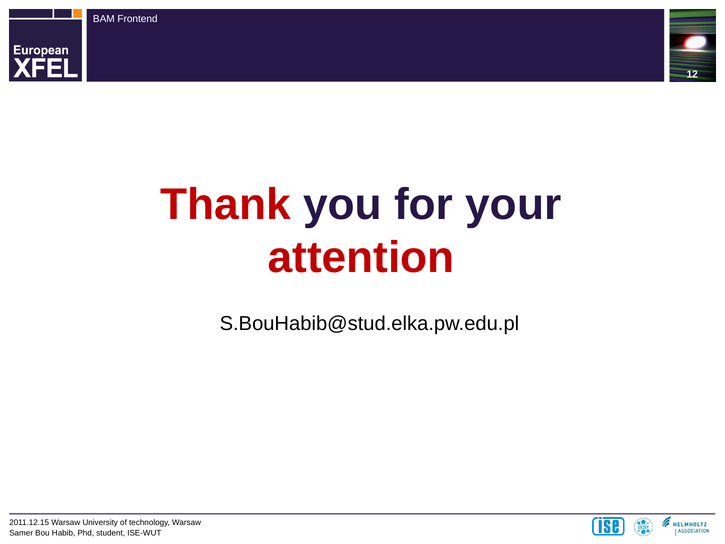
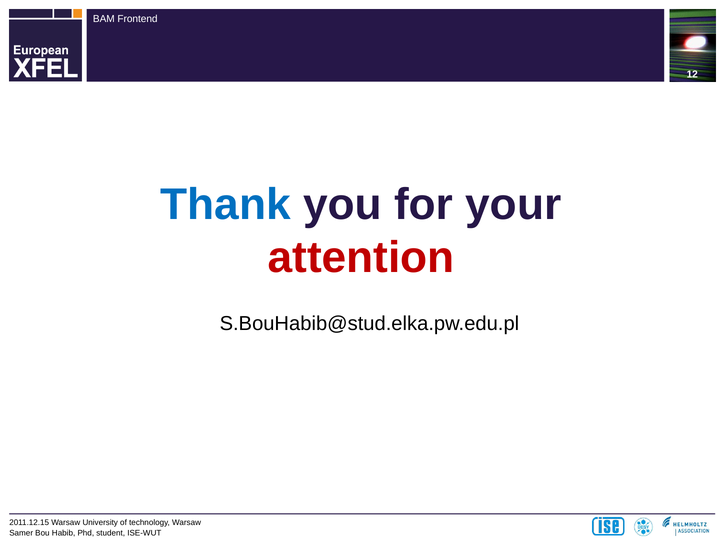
Thank colour: red -> blue
